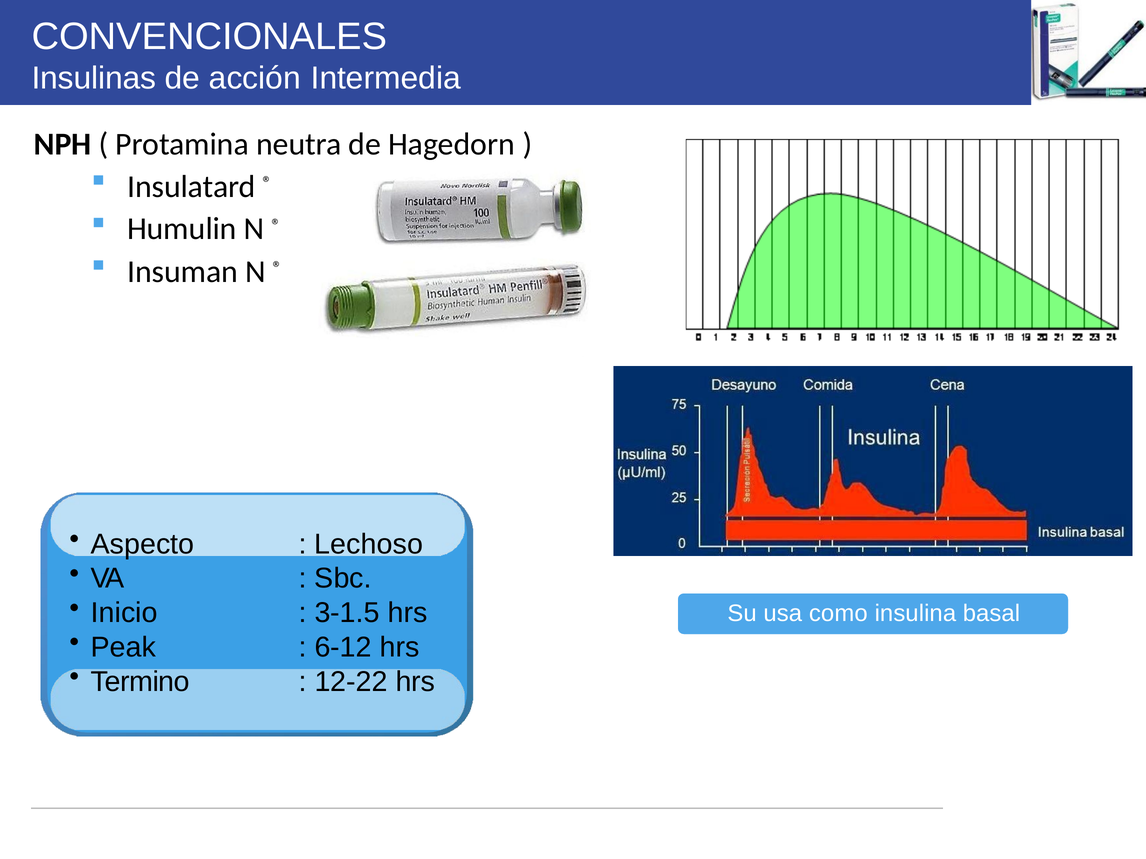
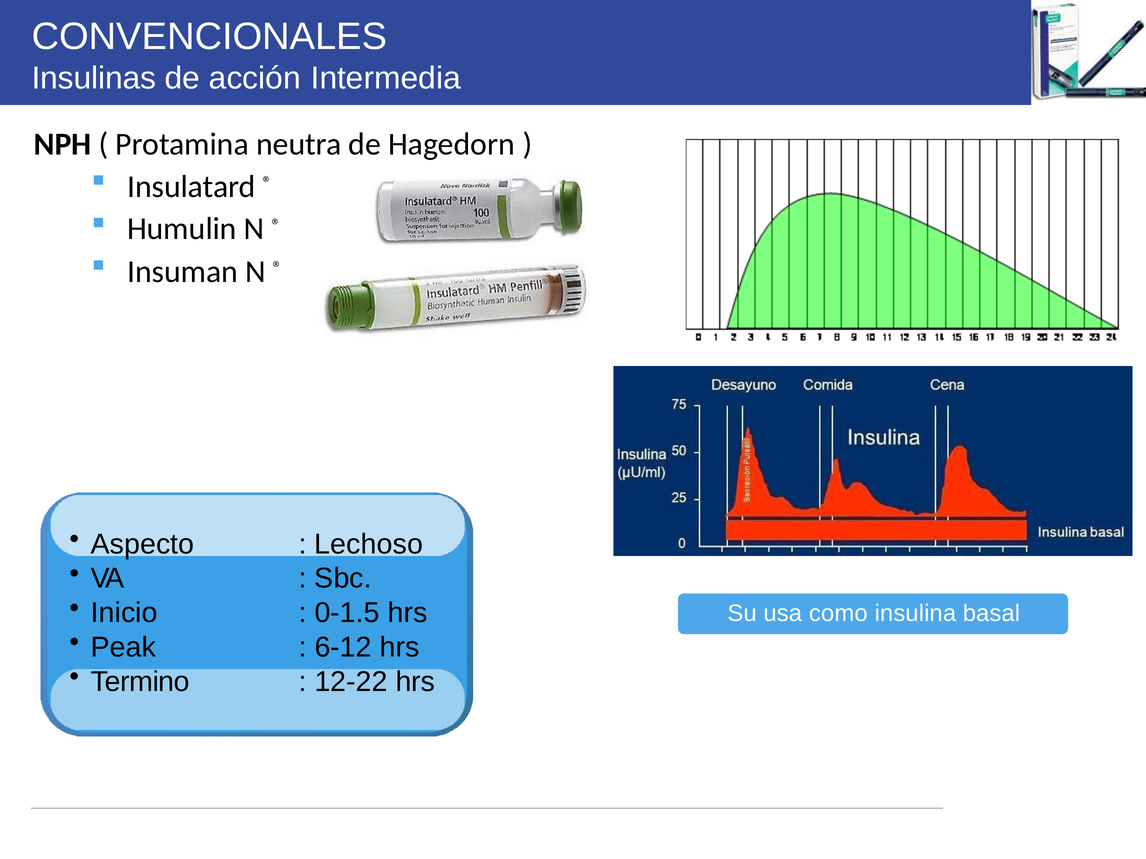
3-1.5: 3-1.5 -> 0-1.5
